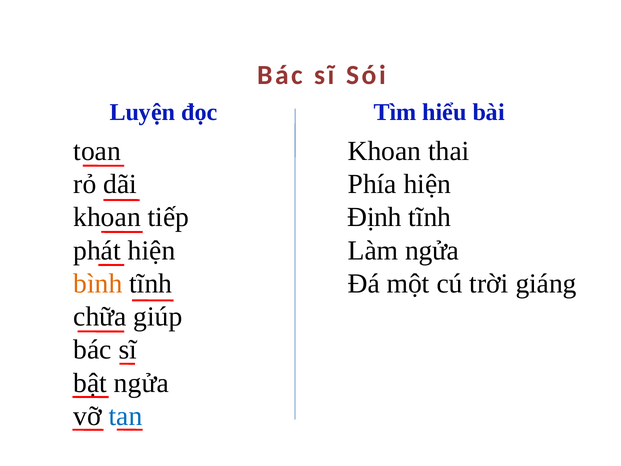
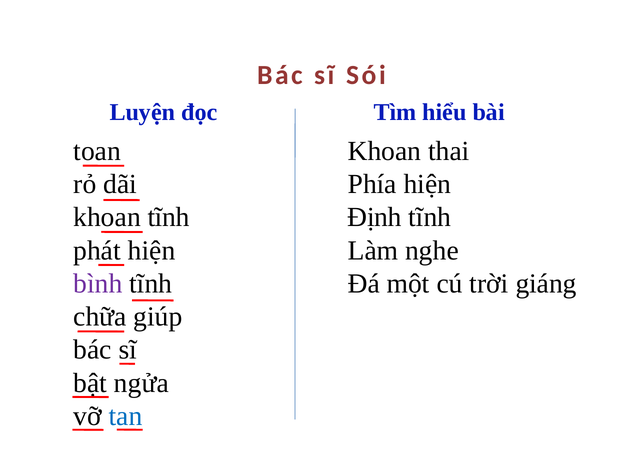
khoan tiếp: tiếp -> tĩnh
Làm ngửa: ngửa -> nghe
bình colour: orange -> purple
